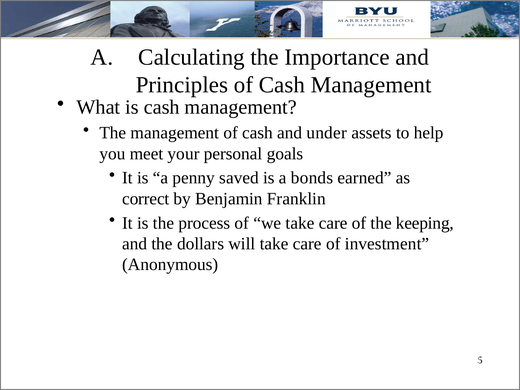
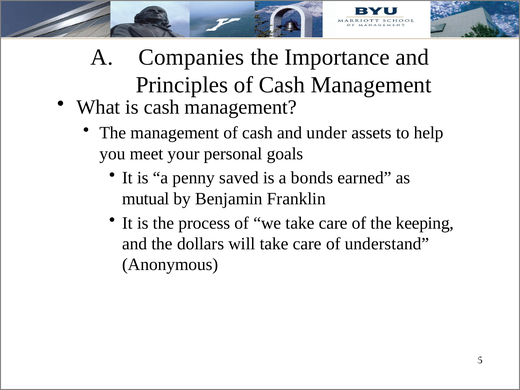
Calculating: Calculating -> Companies
correct: correct -> mutual
investment: investment -> understand
